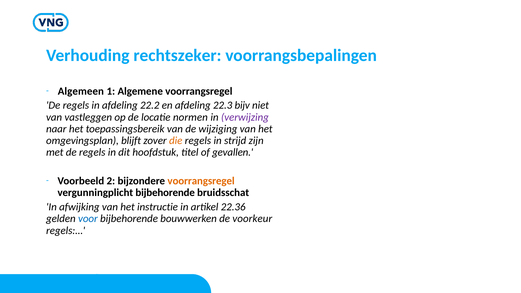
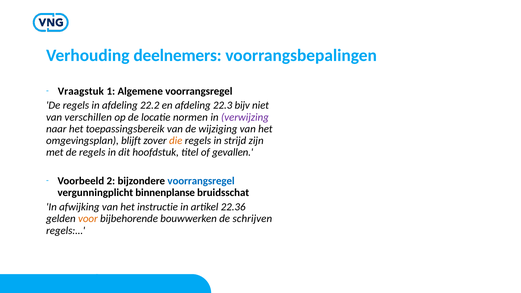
rechtszeker: rechtszeker -> deelnemers
Algemeen: Algemeen -> Vraagstuk
vastleggen: vastleggen -> verschillen
voorrangsregel at (201, 181) colour: orange -> blue
vergunningplicht bijbehorende: bijbehorende -> binnenplanse
voor colour: blue -> orange
voorkeur: voorkeur -> schrijven
